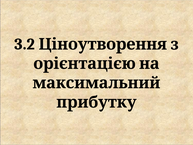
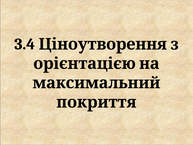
3.2: 3.2 -> 3.4
прибутку: прибутку -> покриття
